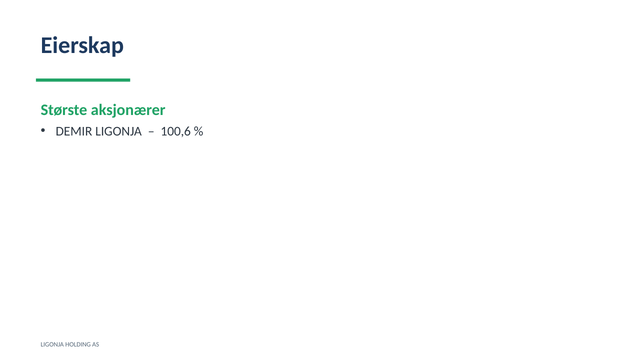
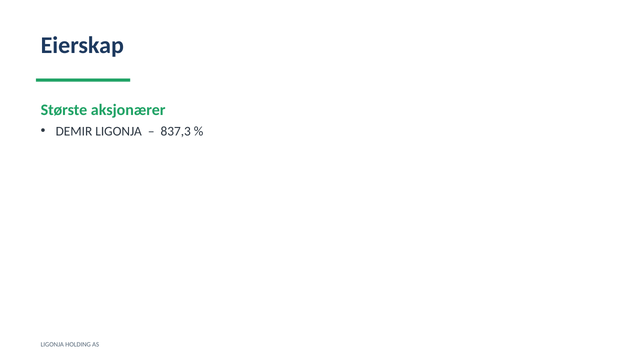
100,6: 100,6 -> 837,3
